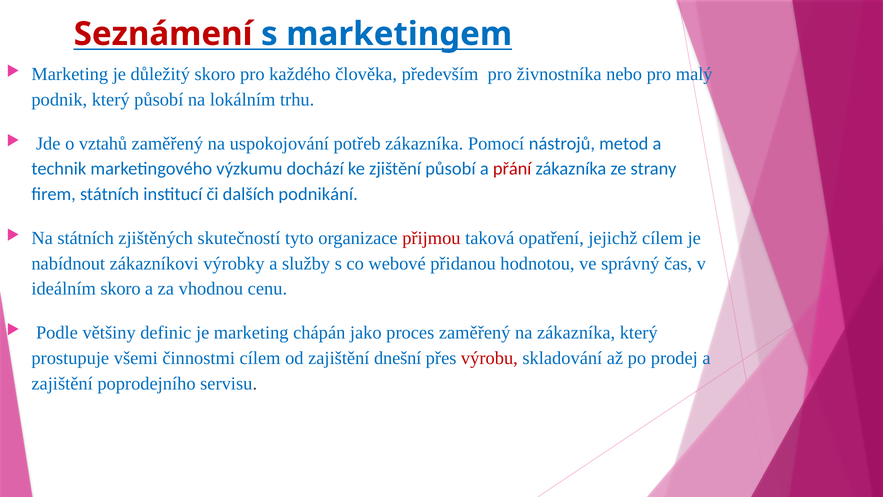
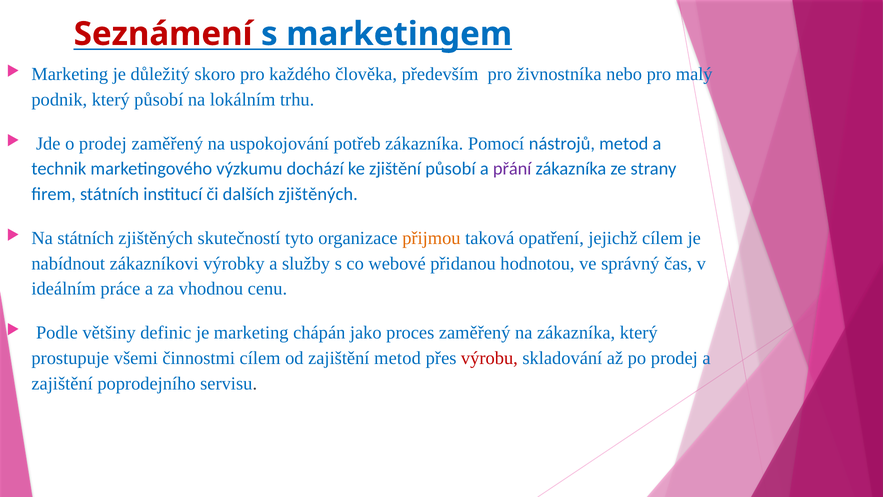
o vztahů: vztahů -> prodej
přání colour: red -> purple
dalších podnikání: podnikání -> zjištěných
přijmou colour: red -> orange
ideálním skoro: skoro -> práce
zajištění dnešní: dnešní -> metod
